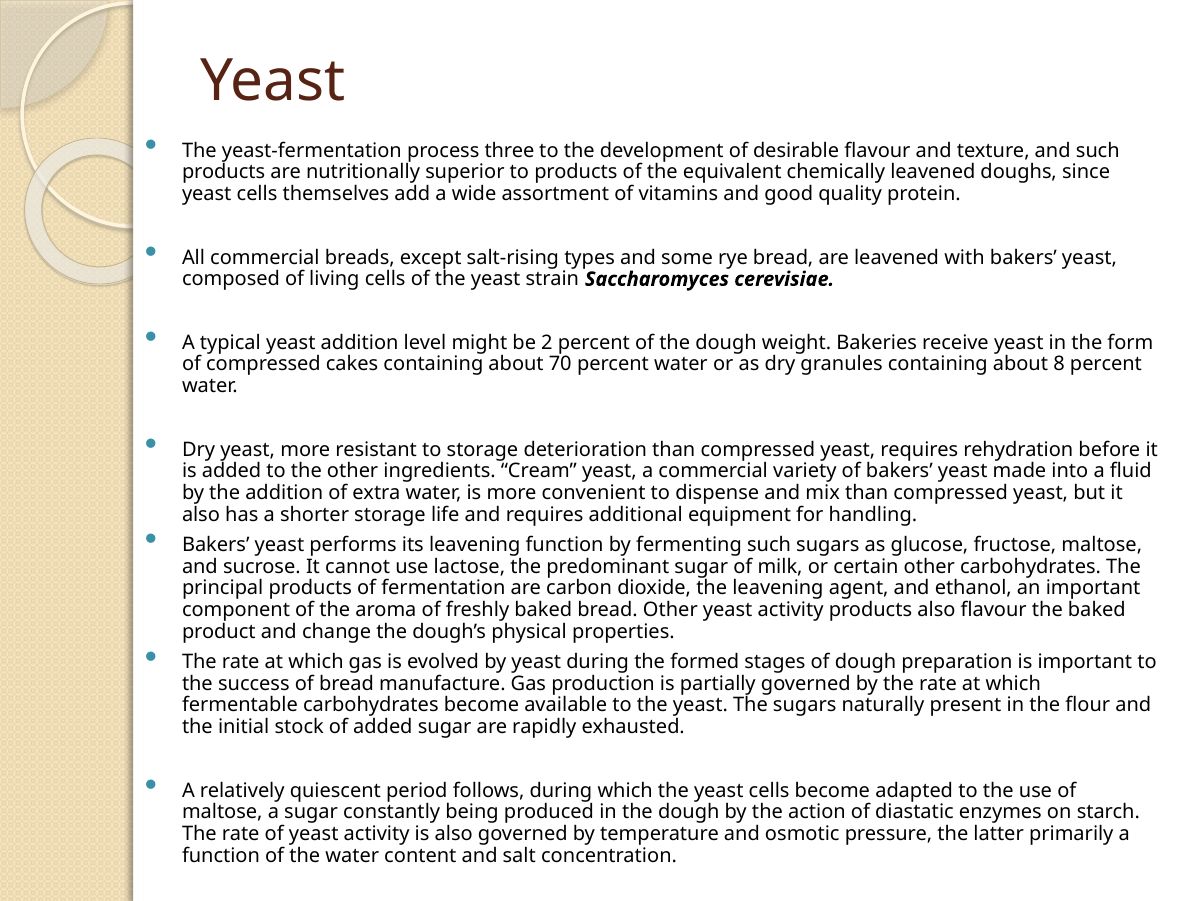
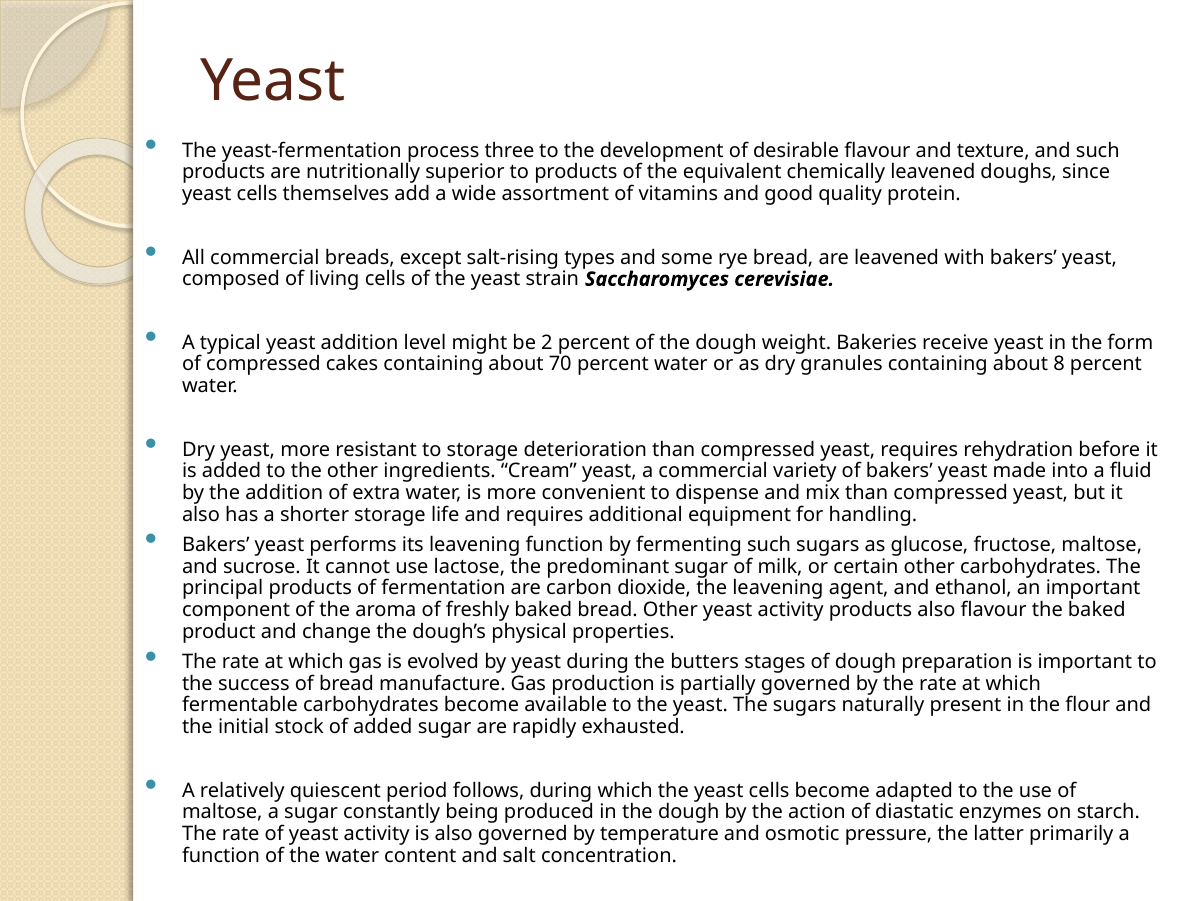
formed: formed -> butters
